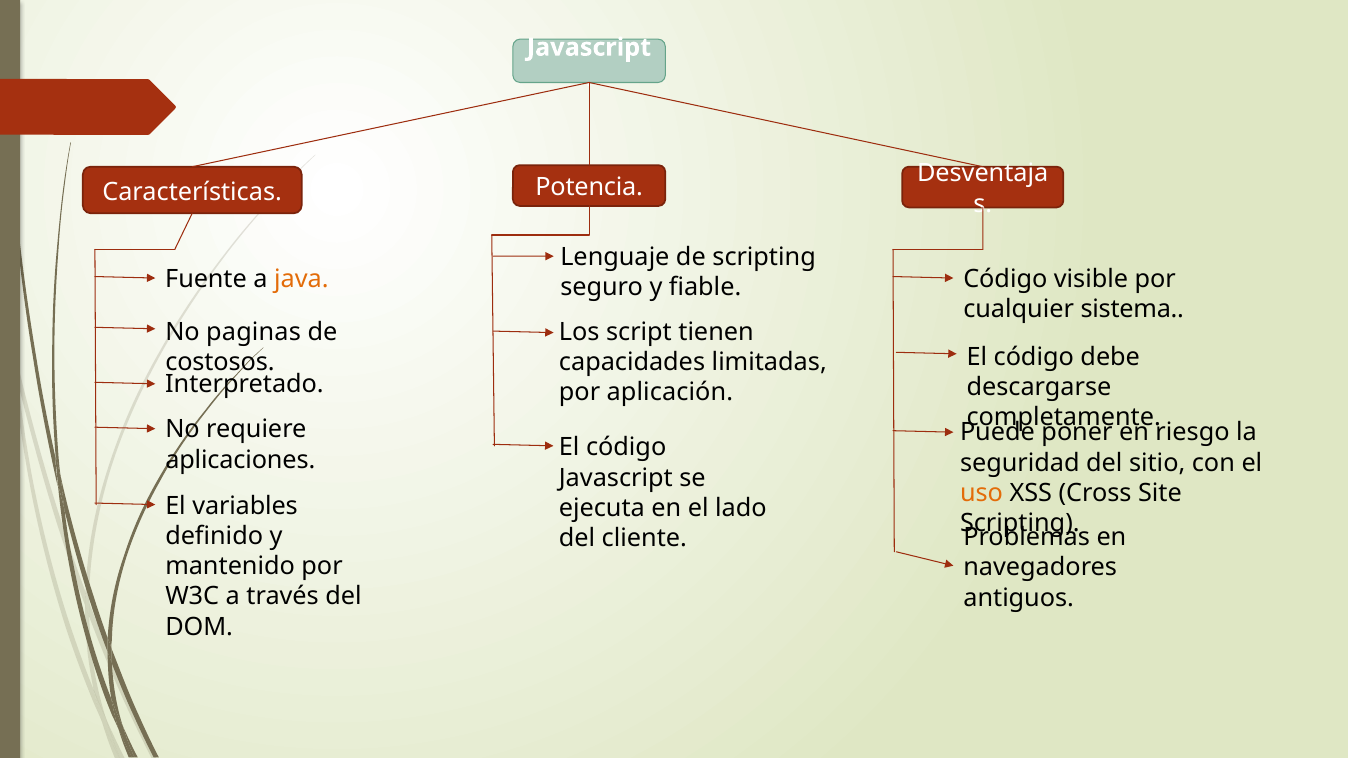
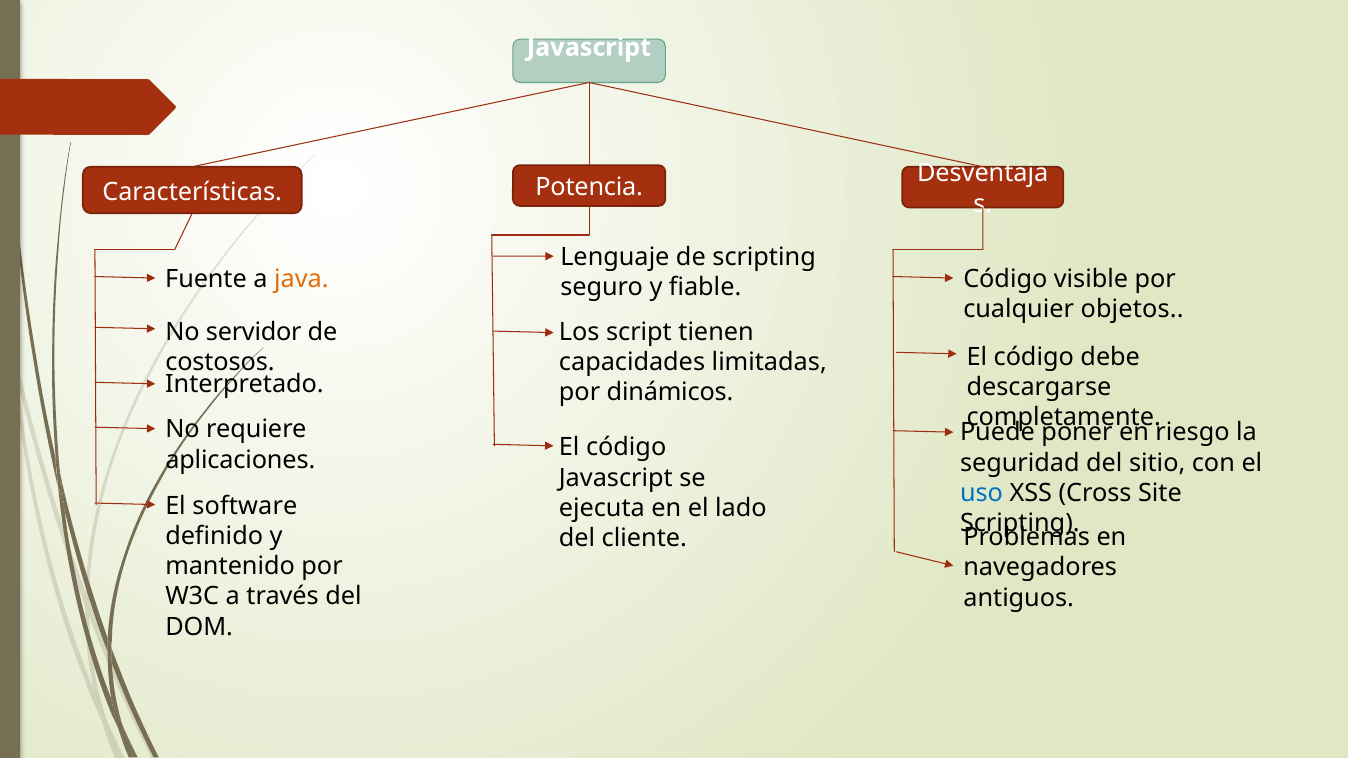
sistema: sistema -> objetos
paginas: paginas -> servidor
aplicación: aplicación -> dinámicos
uso colour: orange -> blue
variables: variables -> software
